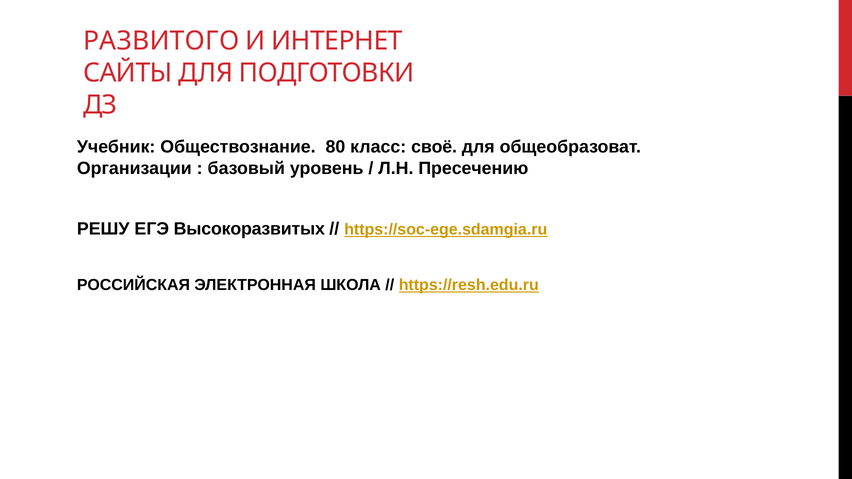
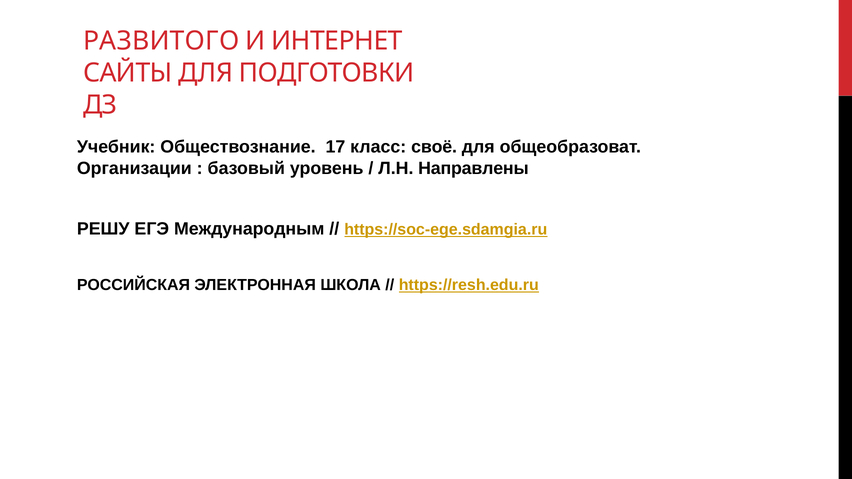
80: 80 -> 17
Пресечению: Пресечению -> Направлены
Высокоразвитых: Высокоразвитых -> Международным
